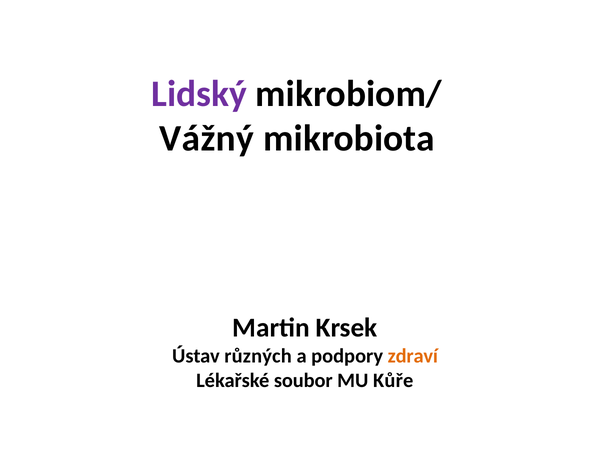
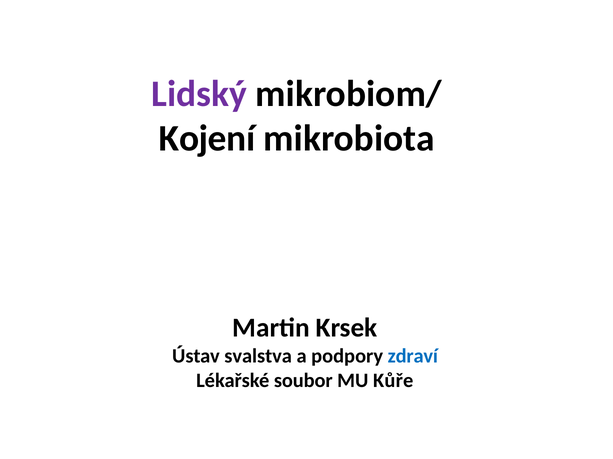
Vážný: Vážný -> Kojení
různých: různých -> svalstva
zdraví colour: orange -> blue
